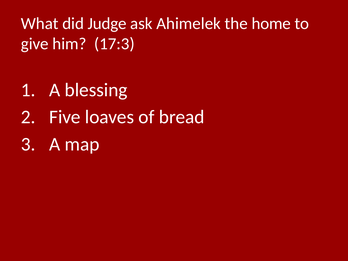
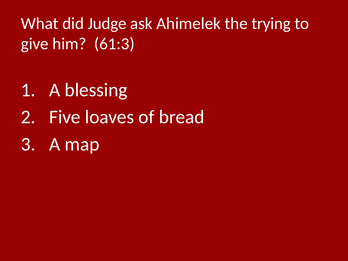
home: home -> trying
17:3: 17:3 -> 61:3
